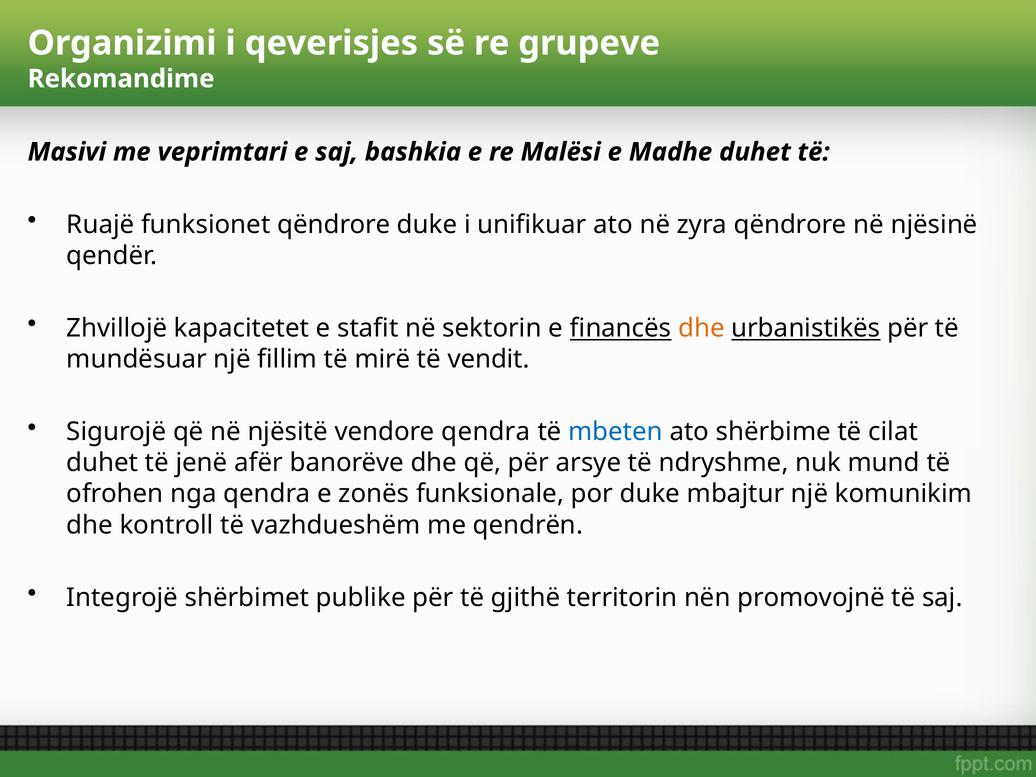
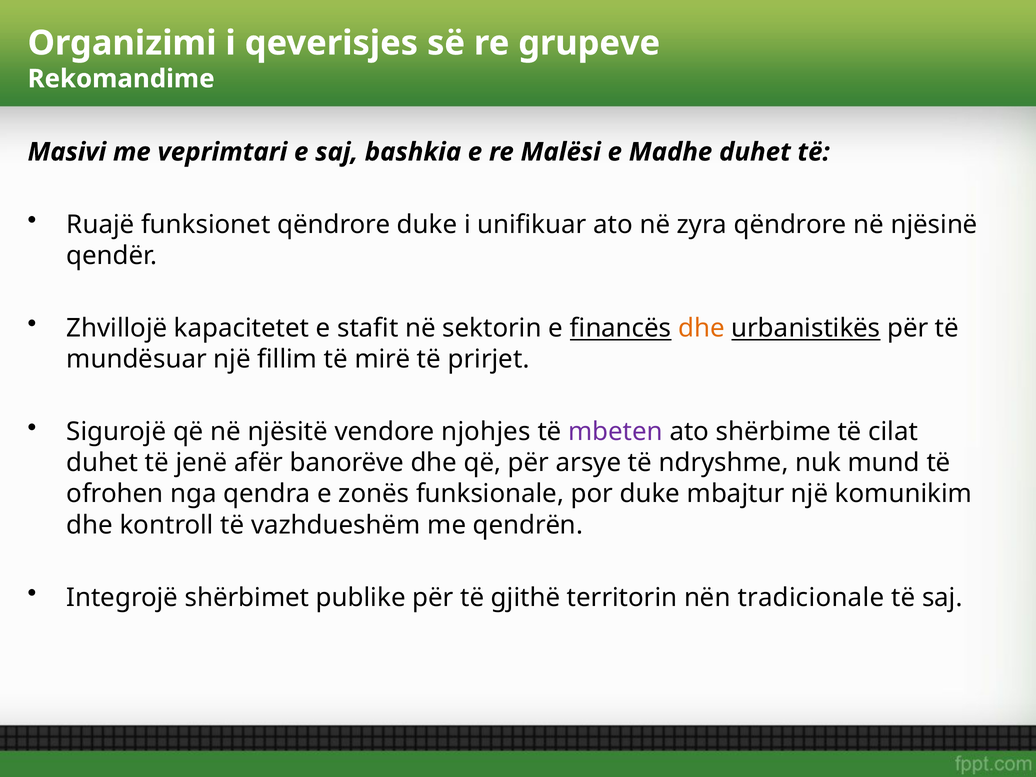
vendit: vendit -> prirjet
vendore qendra: qendra -> njohjes
mbeten colour: blue -> purple
promovojnë: promovojnë -> tradicionale
